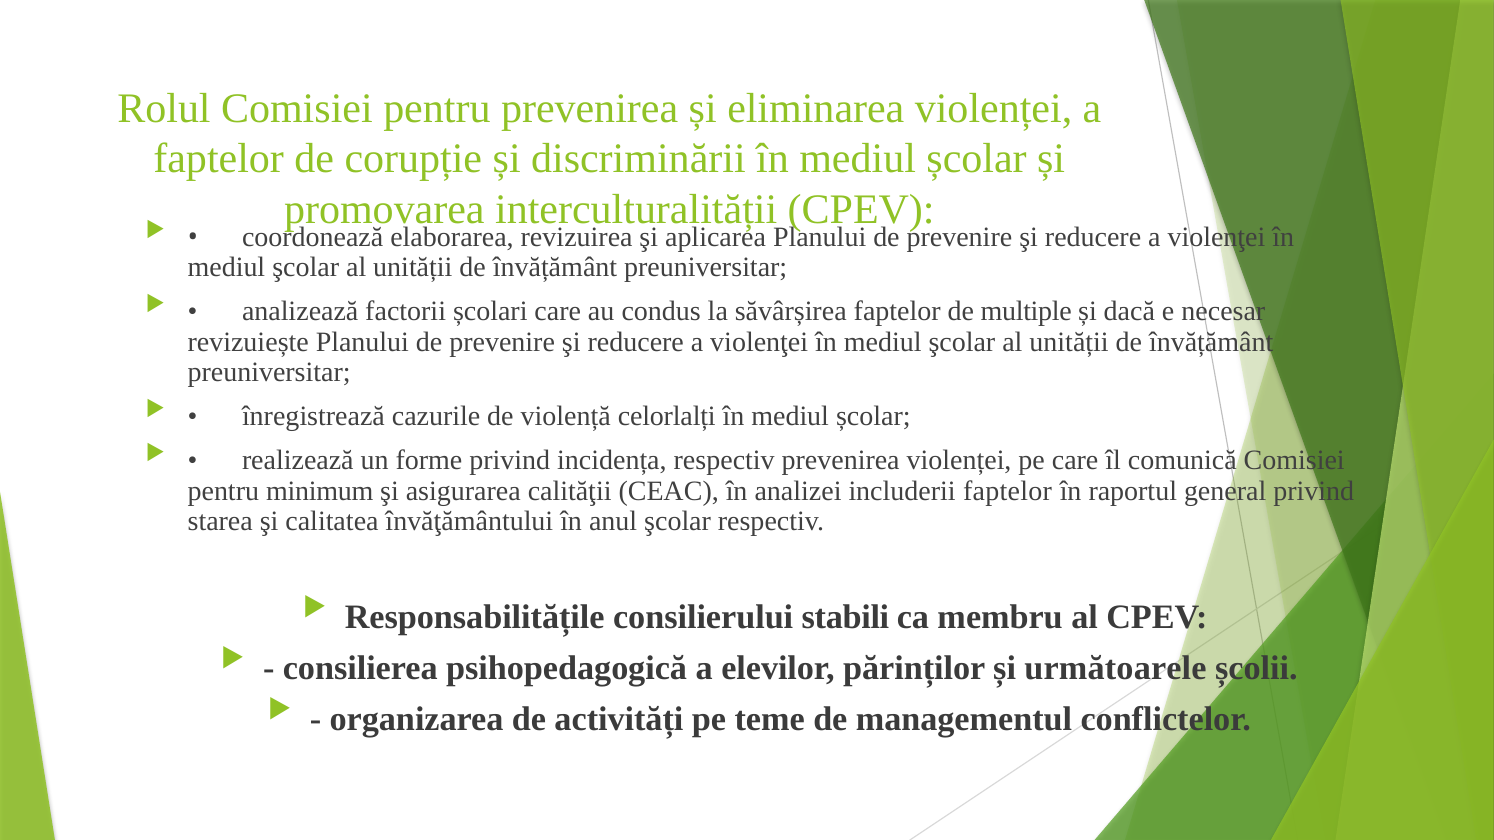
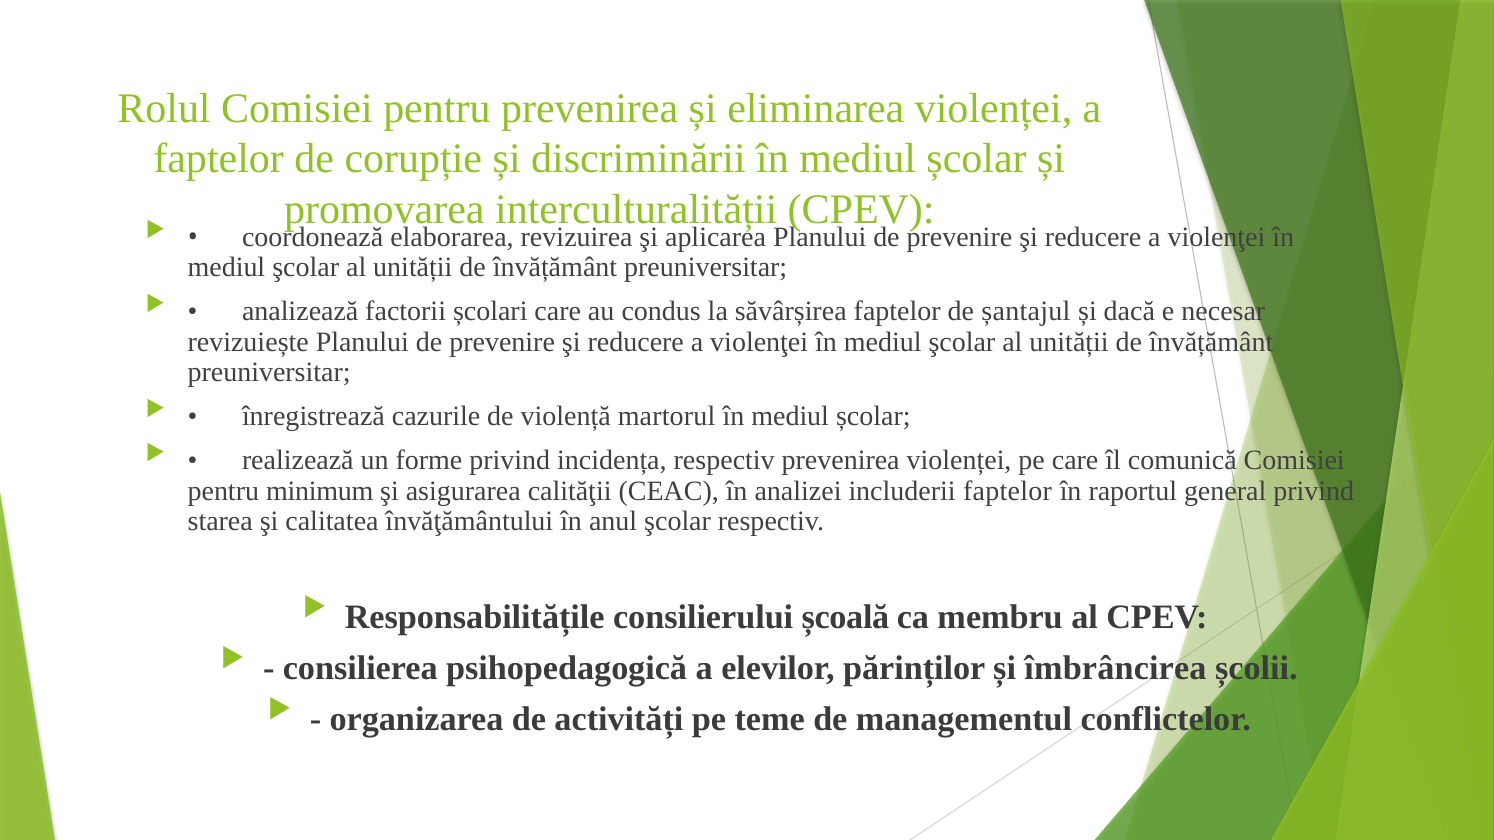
multiple: multiple -> șantajul
celorlalți: celorlalți -> martorul
stabili: stabili -> școală
următoarele: următoarele -> îmbrâncirea
